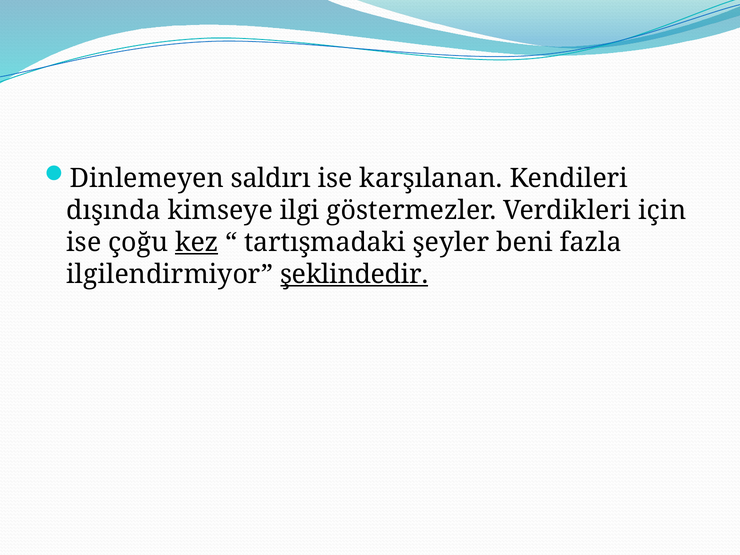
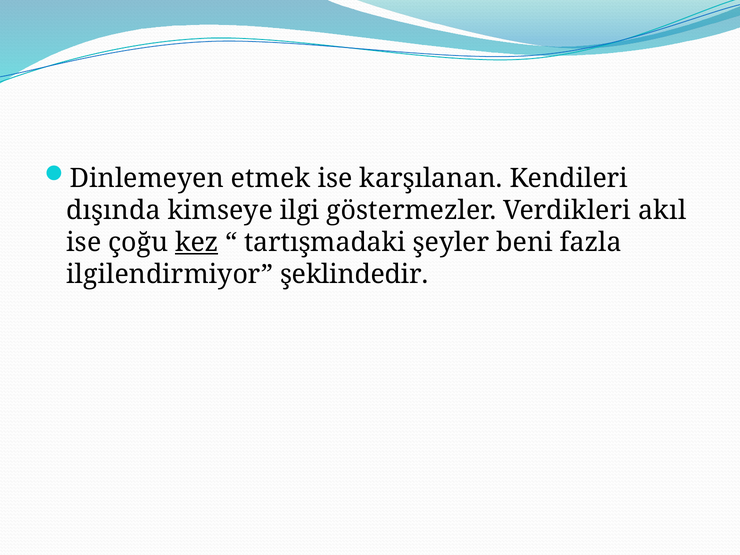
saldırı: saldırı -> etmek
için: için -> akıl
şeklindedir underline: present -> none
